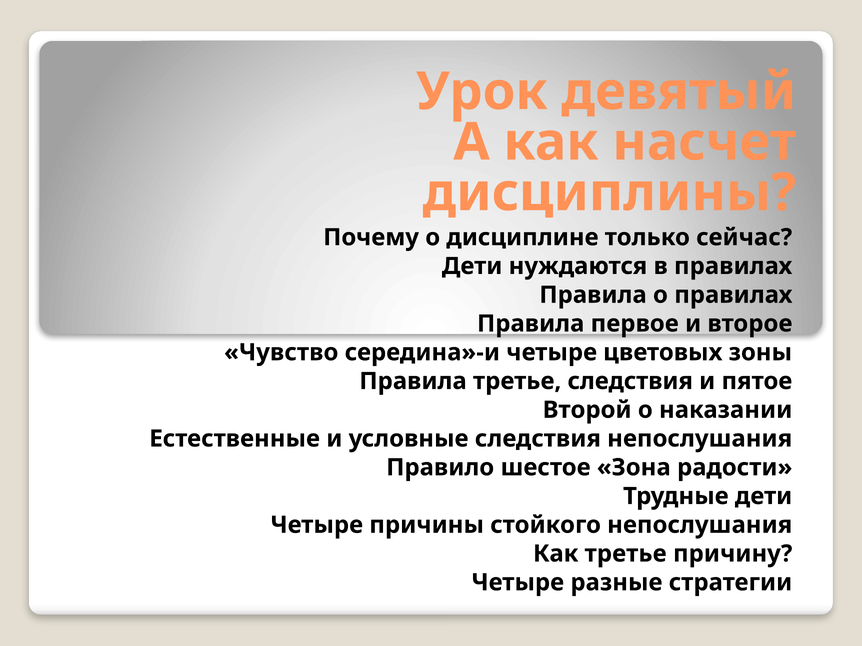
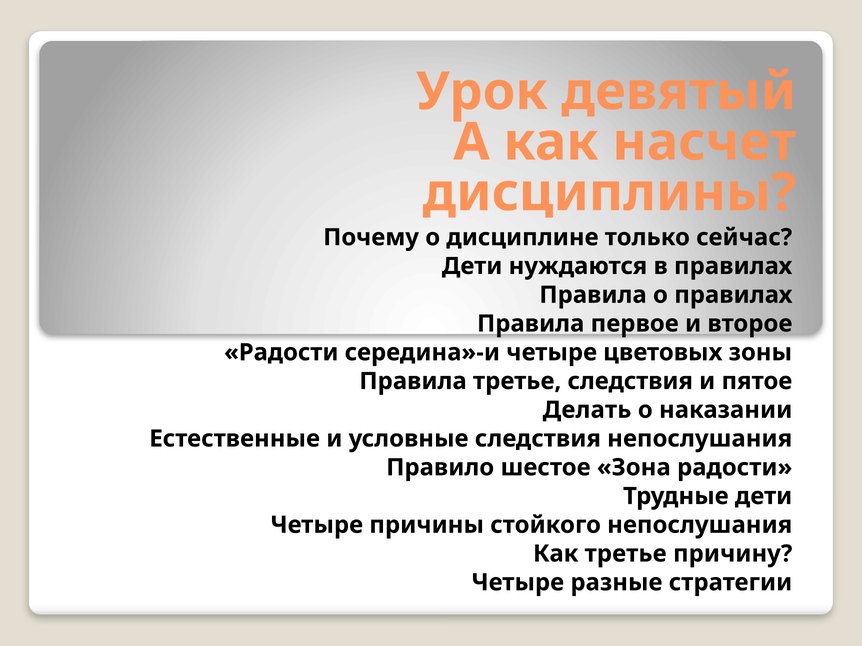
Чувство at (281, 353): Чувство -> Радости
Второй: Второй -> Делать
